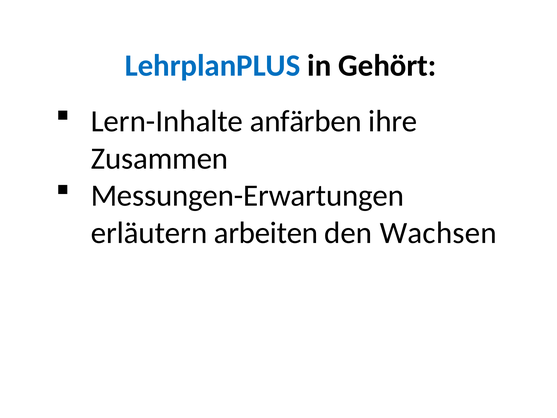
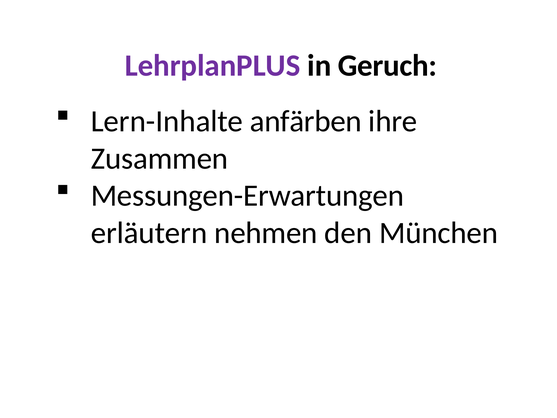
LehrplanPLUS colour: blue -> purple
Gehört: Gehört -> Geruch
arbeiten: arbeiten -> nehmen
Wachsen: Wachsen -> München
